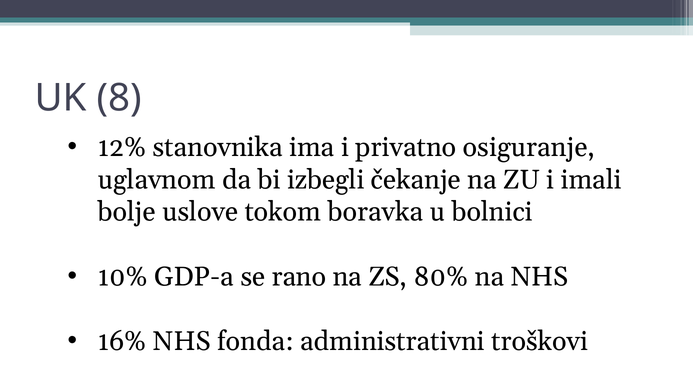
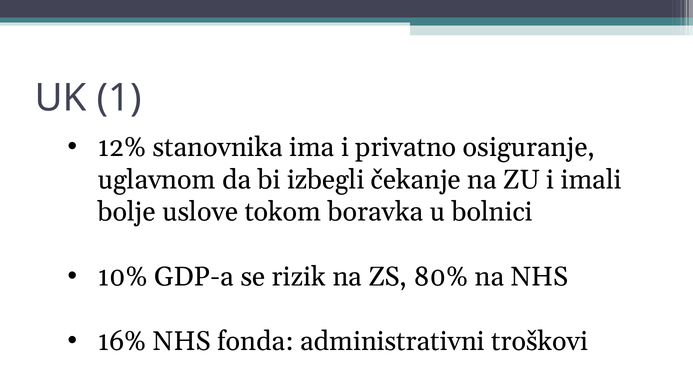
8: 8 -> 1
rano: rano -> rizik
